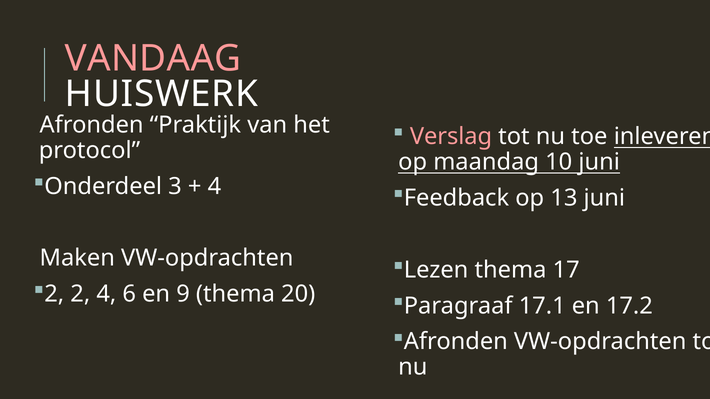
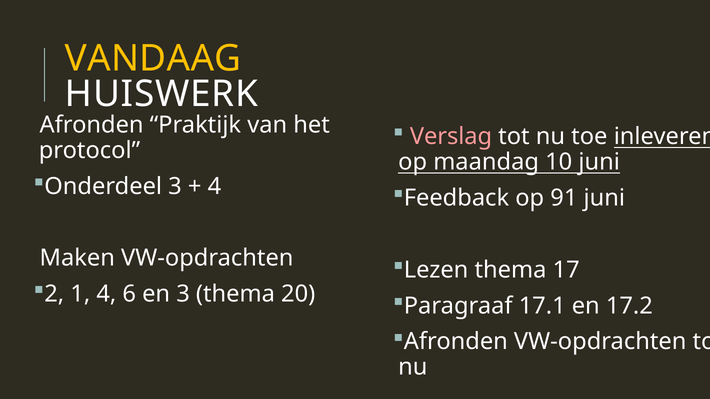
VANDAAG colour: pink -> yellow
13: 13 -> 91
2 2: 2 -> 1
en 9: 9 -> 3
